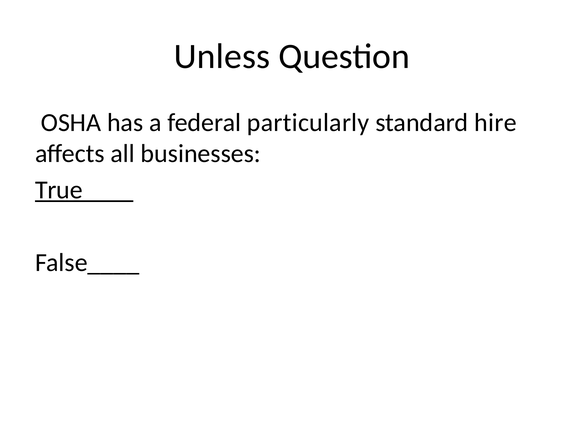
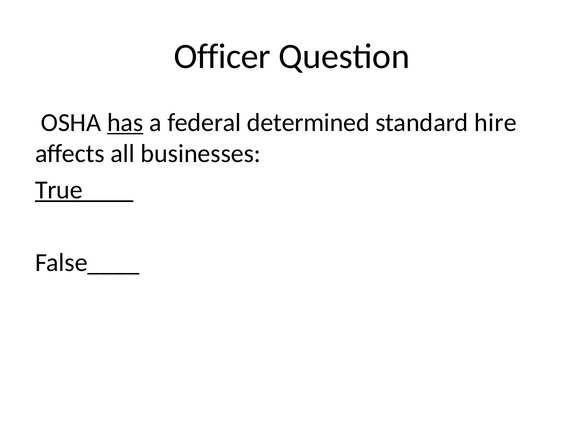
Unless: Unless -> Officer
has underline: none -> present
particularly: particularly -> determined
